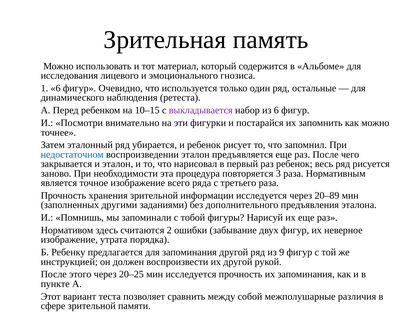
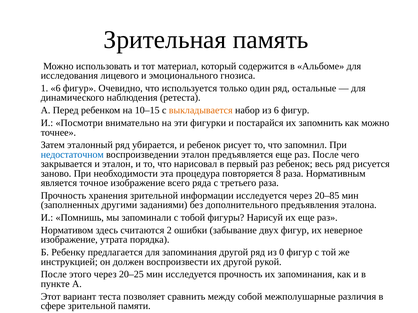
выкладывается colour: purple -> orange
3: 3 -> 8
20–89: 20–89 -> 20–85
9: 9 -> 0
